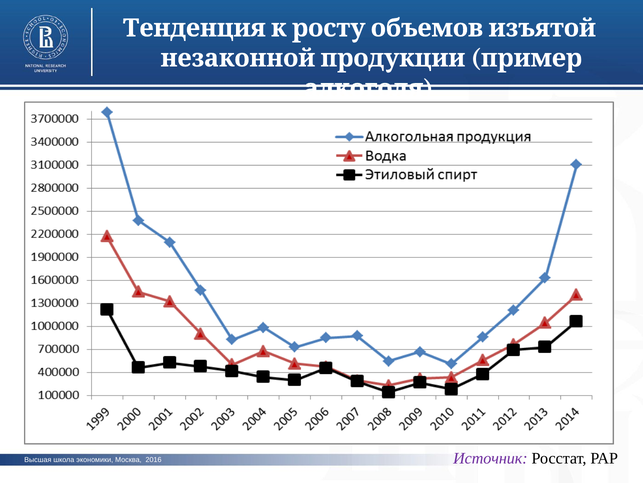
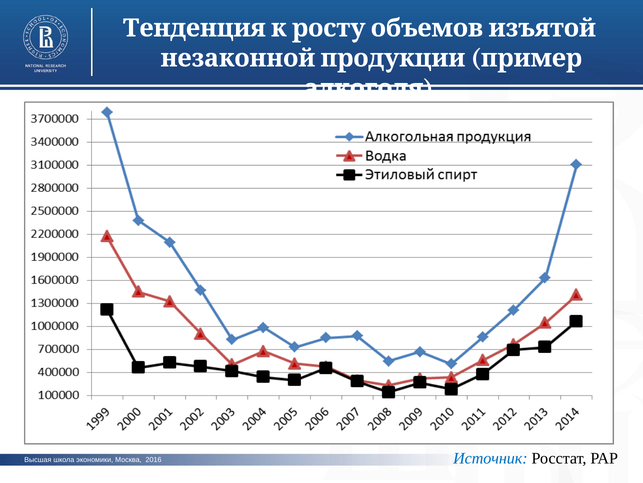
Источник colour: purple -> blue
